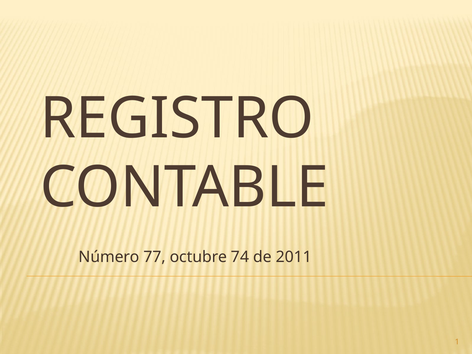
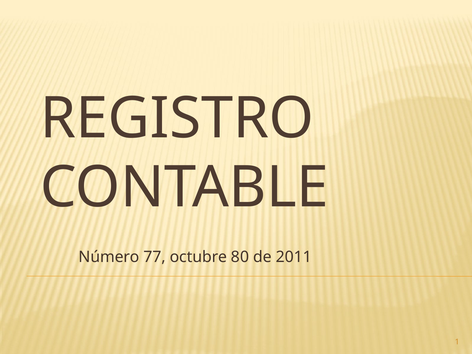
74: 74 -> 80
